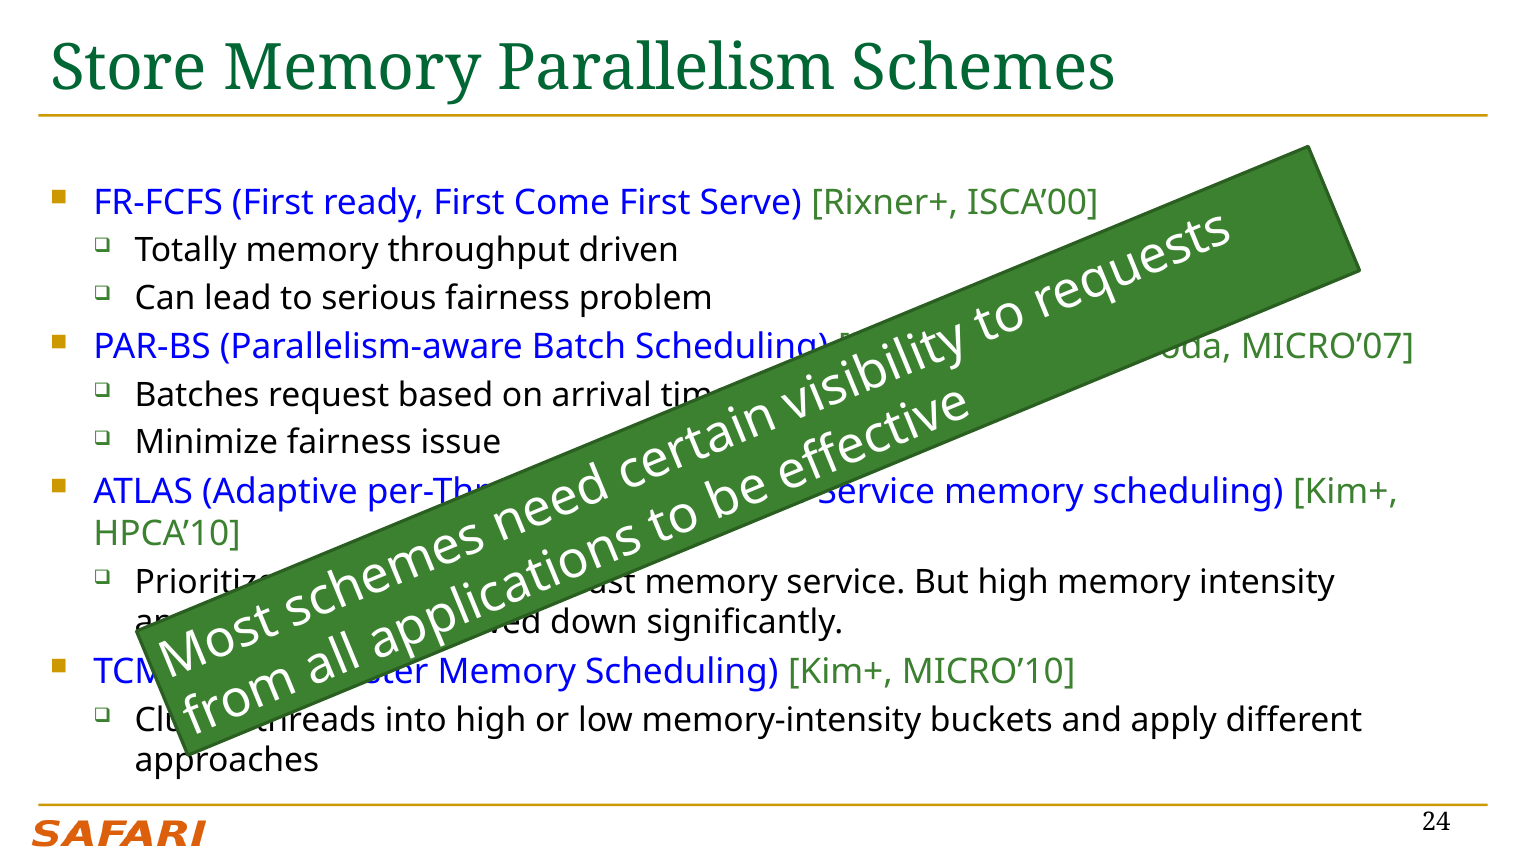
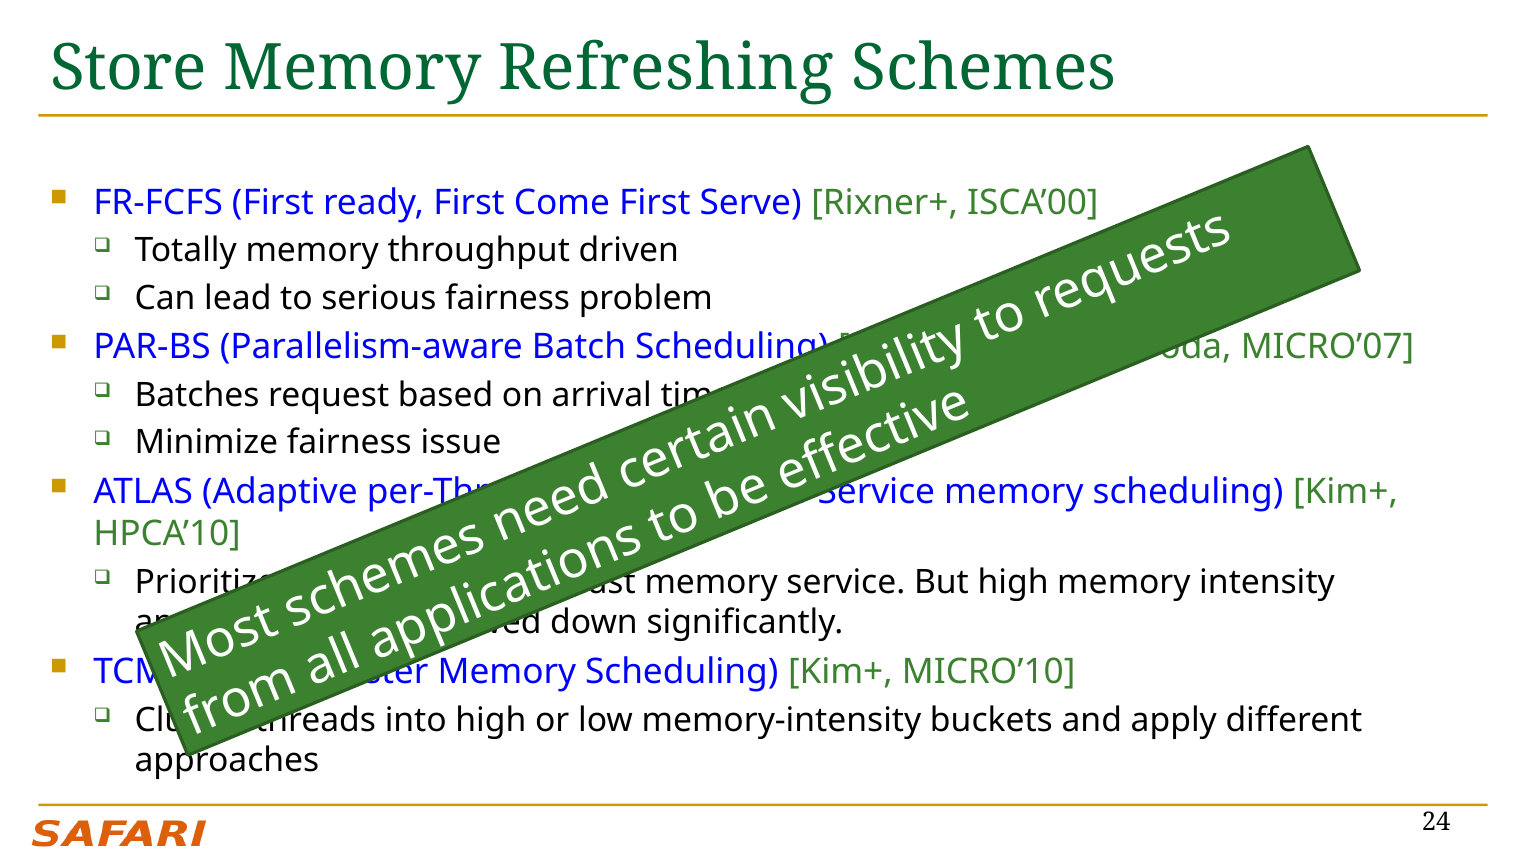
Parallelism: Parallelism -> Refreshing
